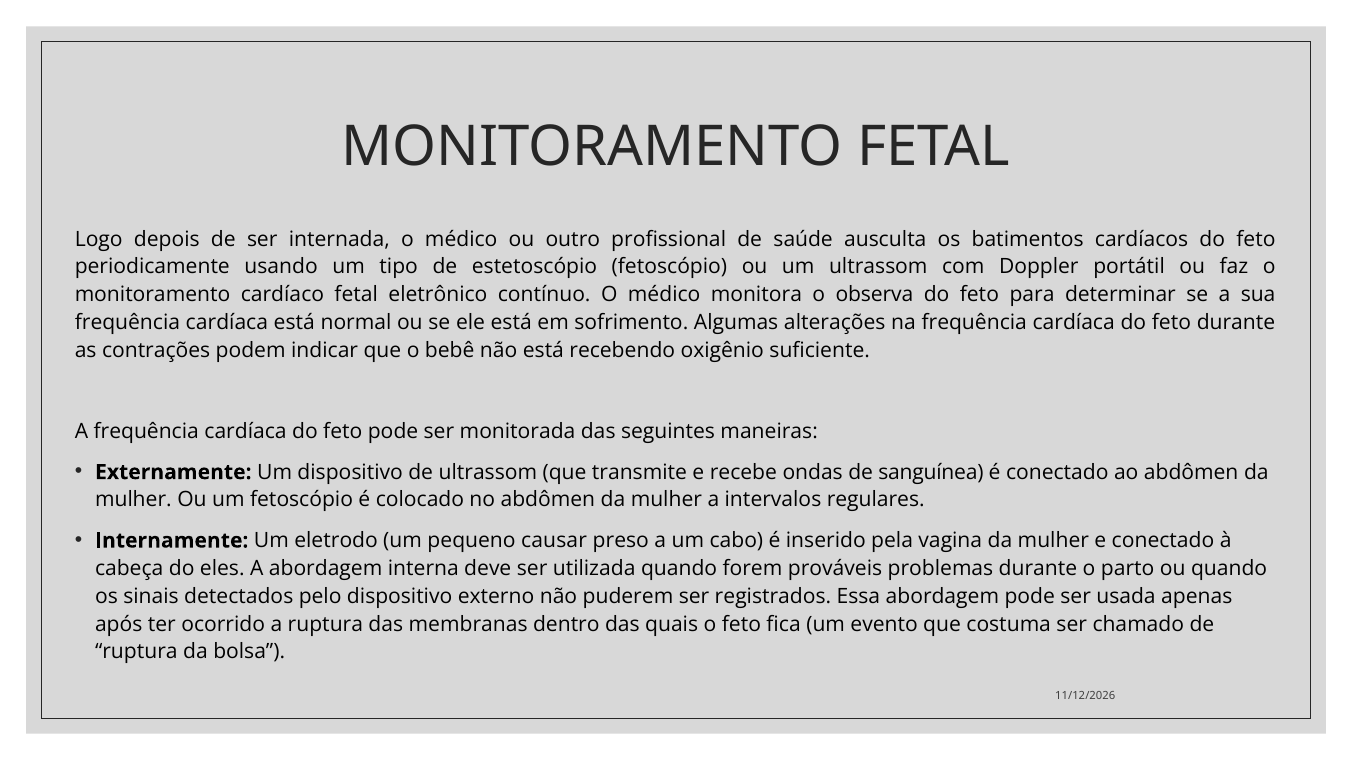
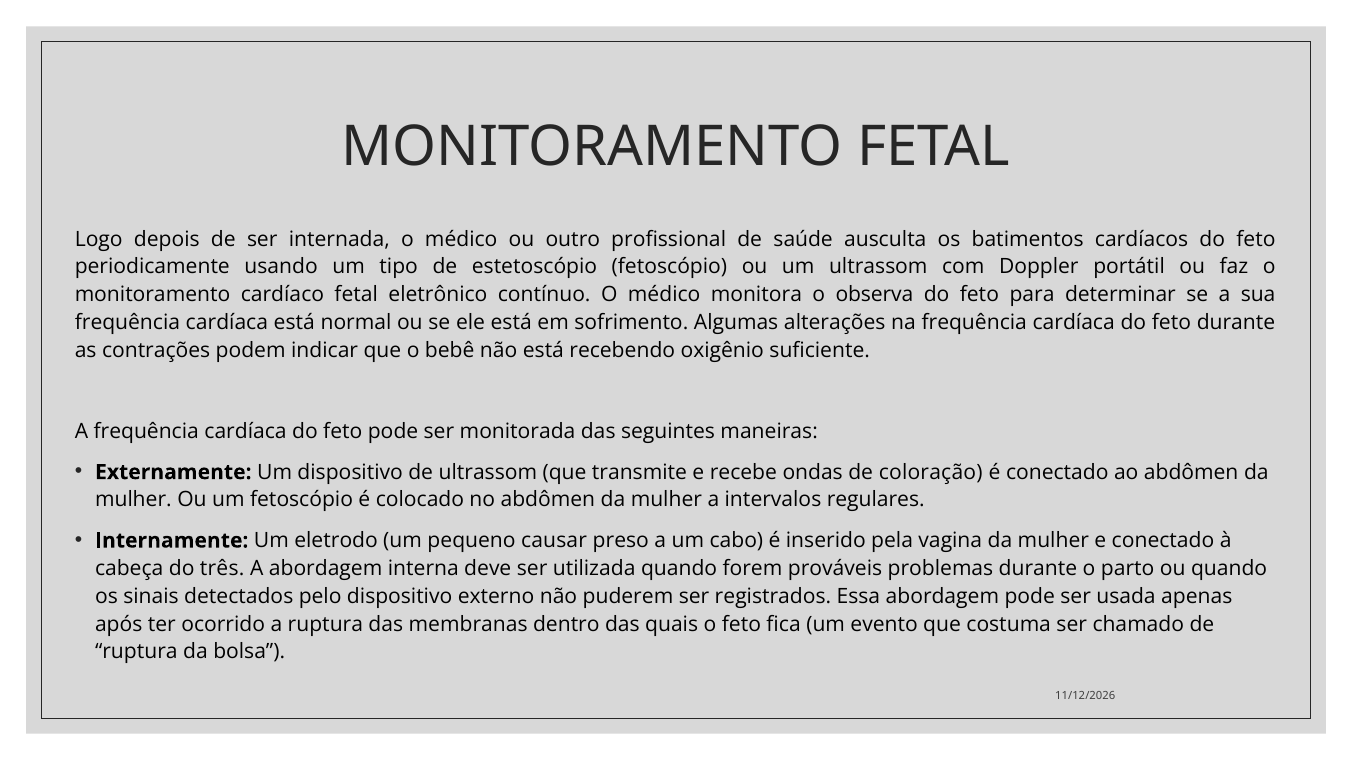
sanguínea: sanguínea -> coloração
eles: eles -> três
